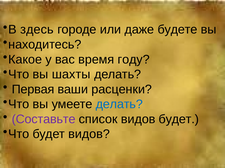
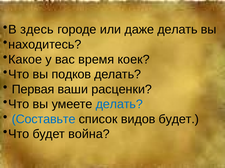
даже будете: будете -> делать
году: году -> коек
шахты: шахты -> подков
Составьте colour: purple -> blue
будет видов: видов -> война
